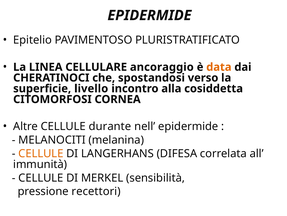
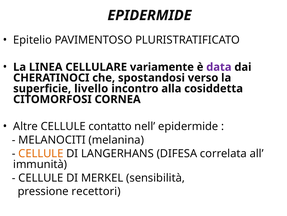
ancoraggio: ancoraggio -> variamente
data colour: orange -> purple
durante: durante -> contatto
